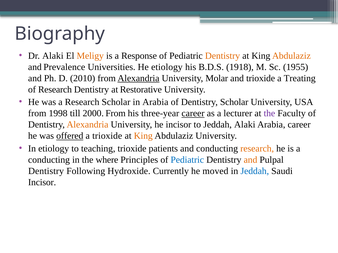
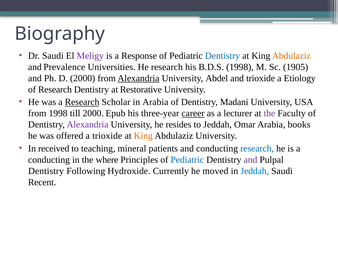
Dr Alaki: Alaki -> Saudi
Meligy colour: orange -> purple
Dentistry at (223, 56) colour: orange -> blue
He etiology: etiology -> research
B.D.S 1918: 1918 -> 1998
1955: 1955 -> 1905
D 2010: 2010 -> 2000
Molar: Molar -> Abdel
Treating: Treating -> Etiology
Research at (82, 102) underline: none -> present
Dentistry Scholar: Scholar -> Madani
2000 From: From -> Epub
Alexandria at (88, 125) colour: orange -> purple
he incisor: incisor -> resides
Jeddah Alaki: Alaki -> Omar
Arabia career: career -> books
offered underline: present -> none
In etiology: etiology -> received
teaching trioxide: trioxide -> mineral
research at (257, 149) colour: orange -> blue
and at (250, 160) colour: orange -> purple
Incisor at (42, 183): Incisor -> Recent
